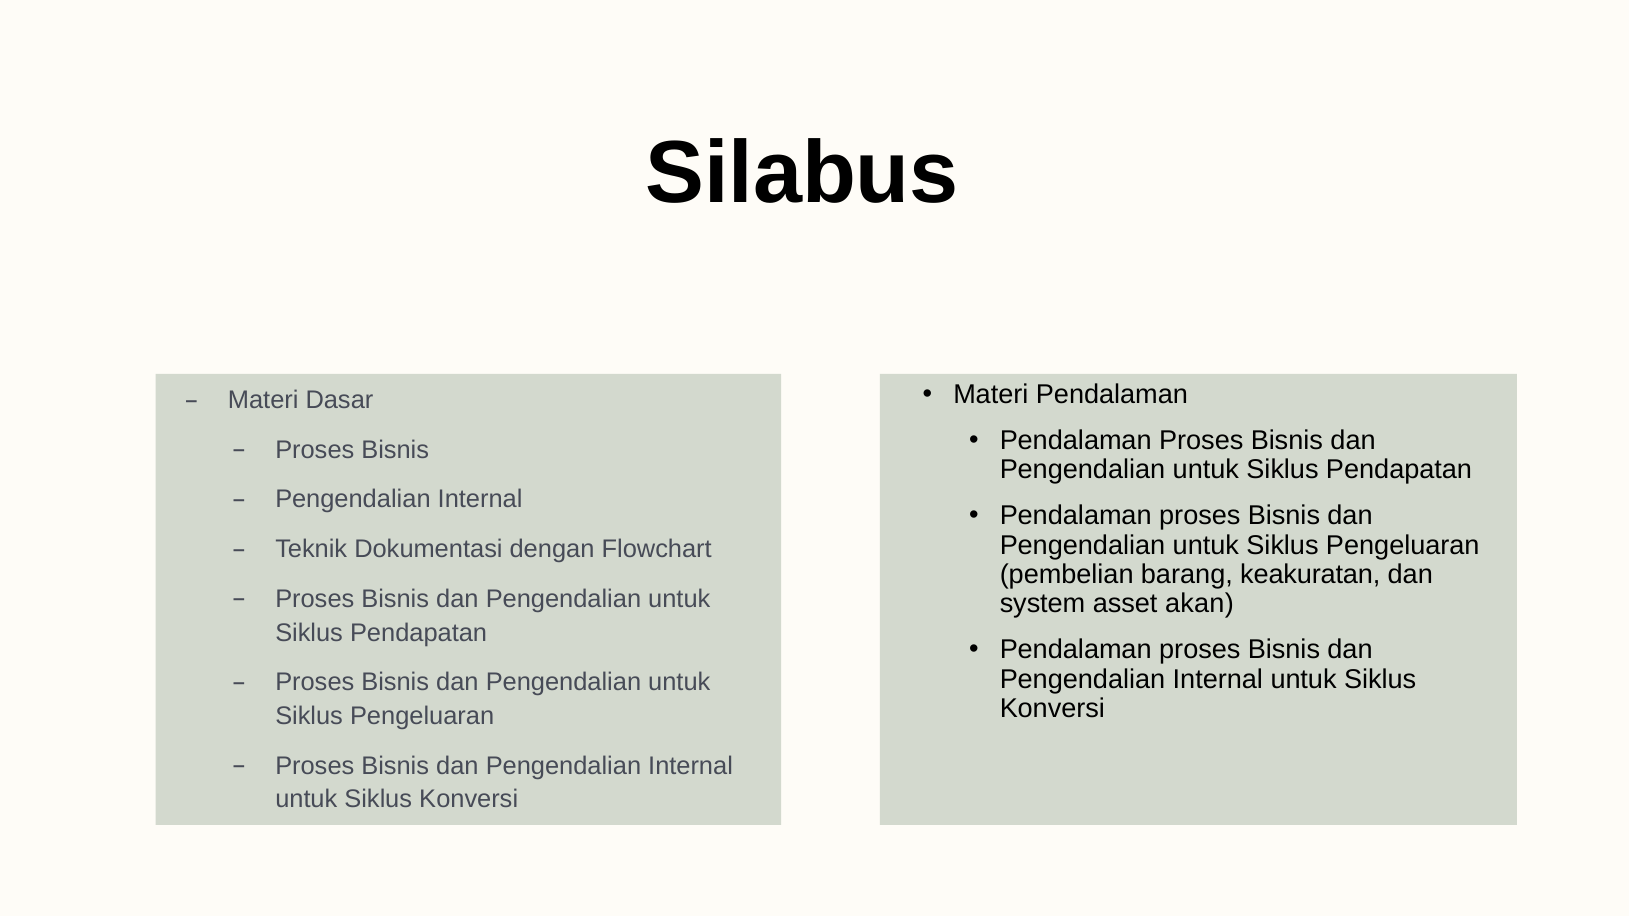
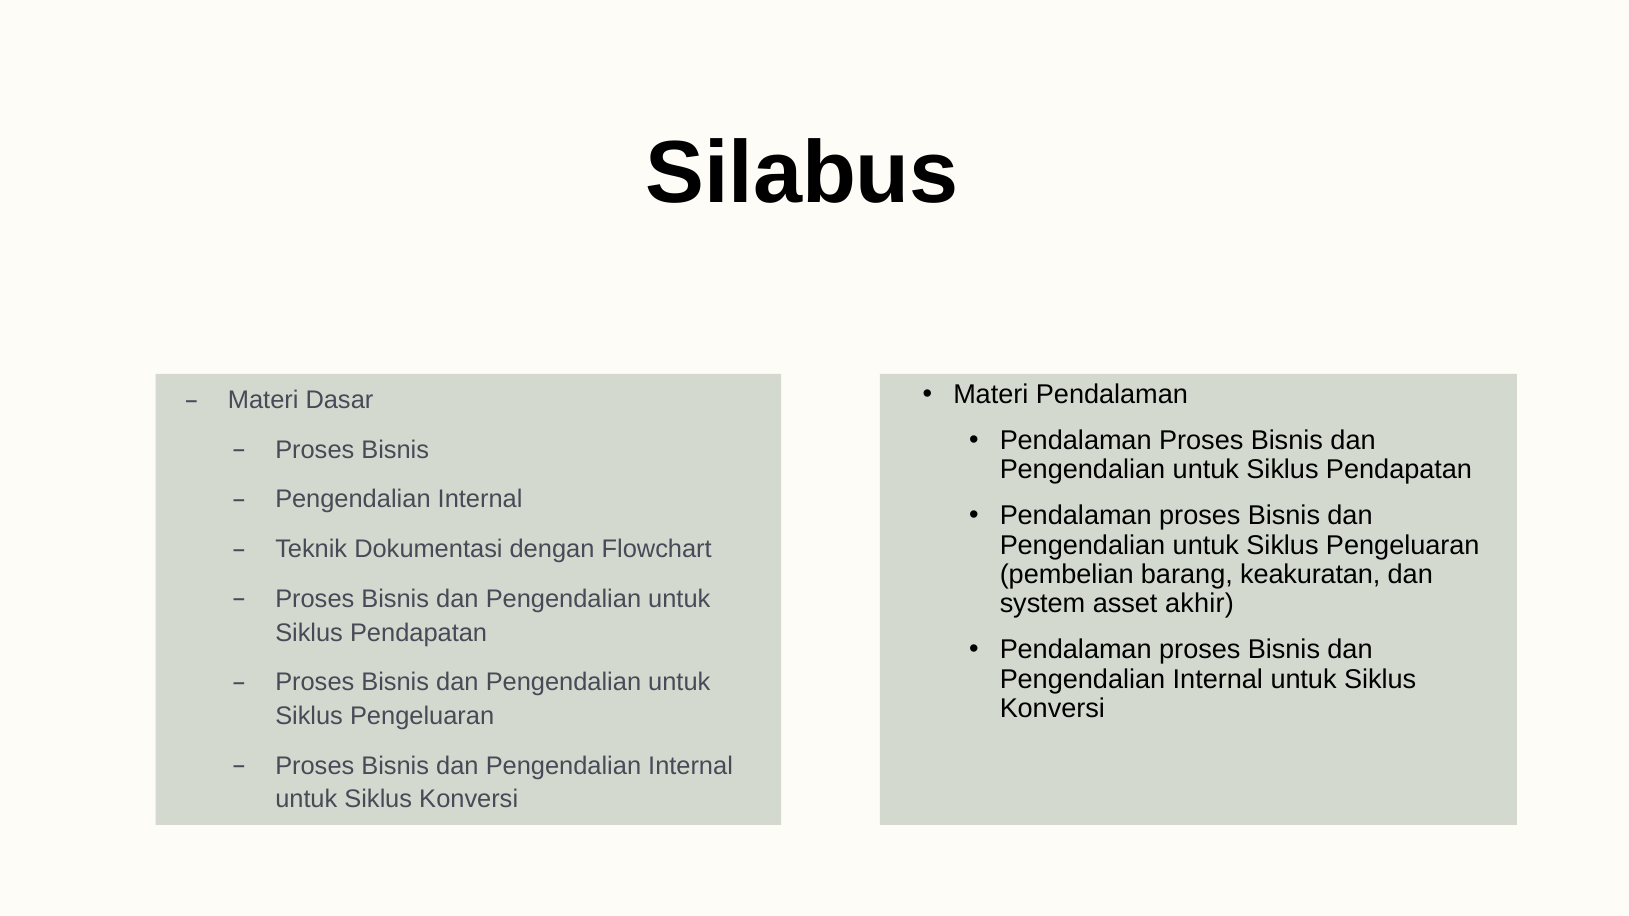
akan: akan -> akhir
